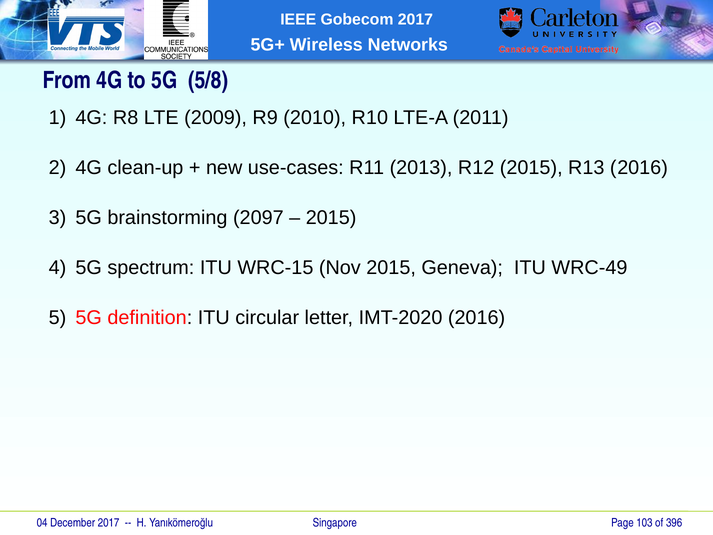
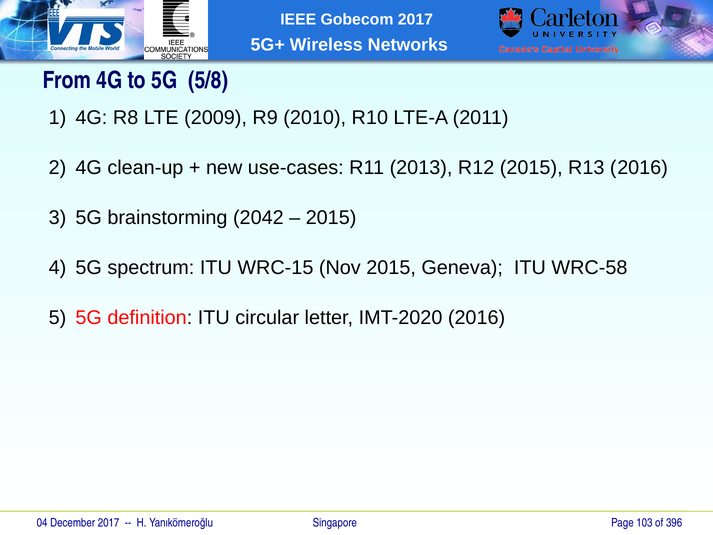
2097: 2097 -> 2042
WRC-49: WRC-49 -> WRC-58
